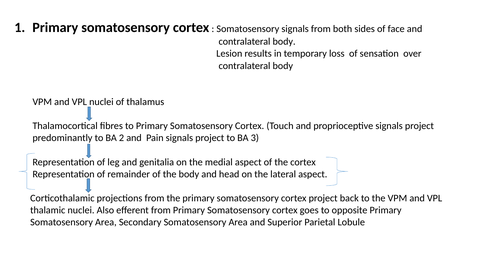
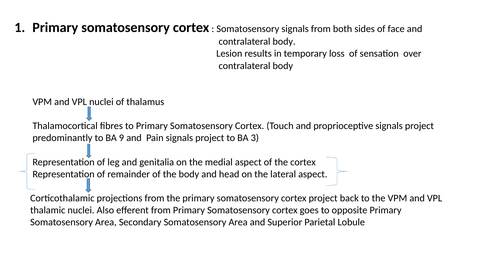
2: 2 -> 9
